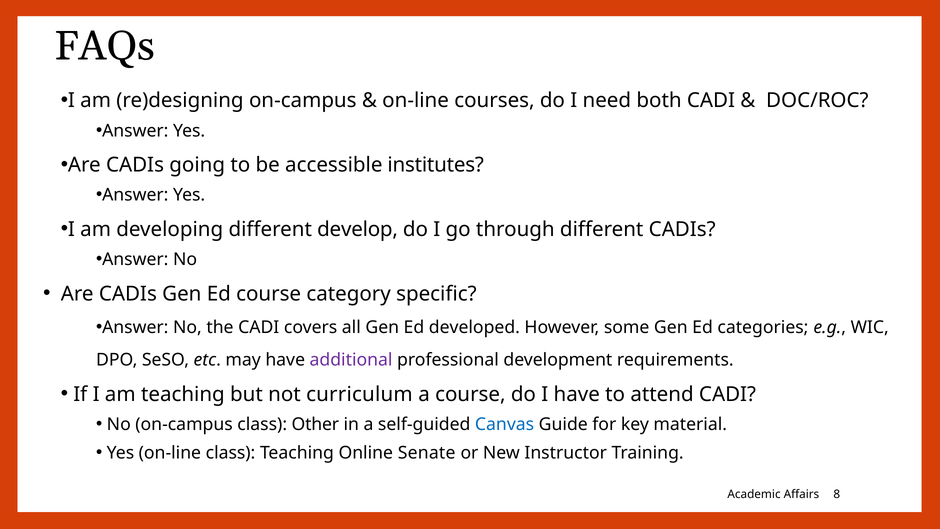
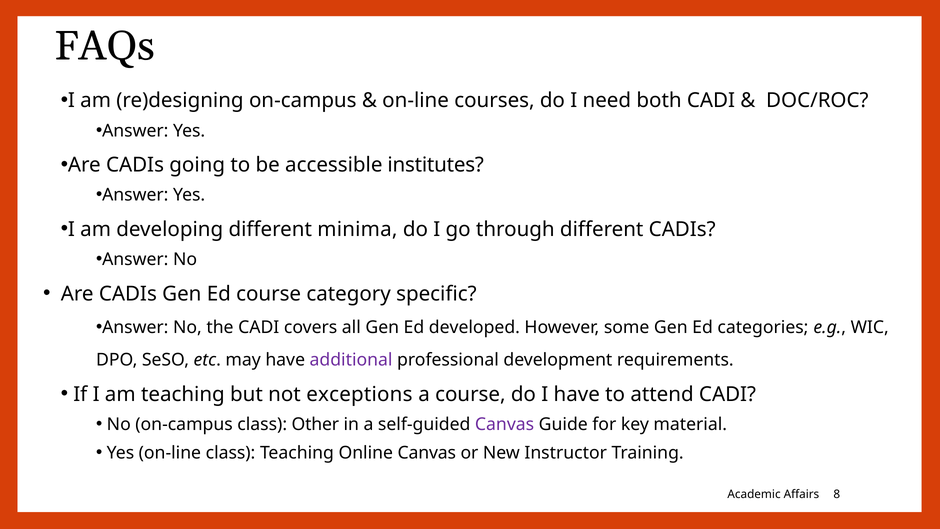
develop: develop -> minima
curriculum: curriculum -> exceptions
Canvas at (505, 424) colour: blue -> purple
Online Senate: Senate -> Canvas
